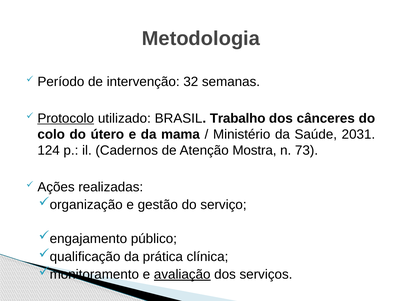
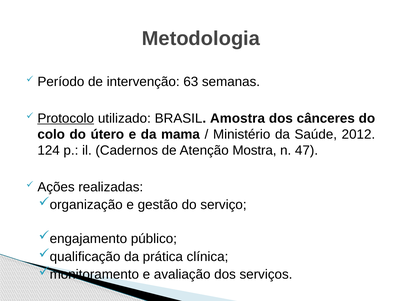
32: 32 -> 63
Trabalho: Trabalho -> Amostra
2031: 2031 -> 2012
73: 73 -> 47
avaliação underline: present -> none
